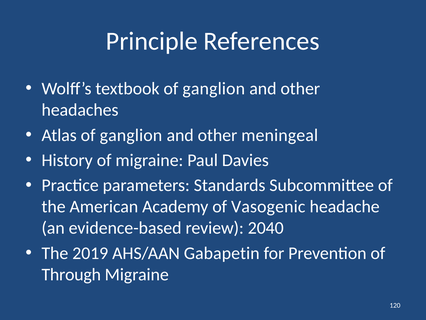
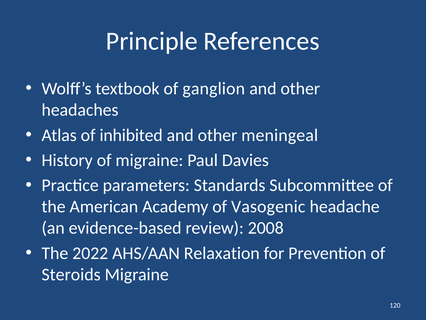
Atlas of ganglion: ganglion -> inhibited
2040: 2040 -> 2008
2019: 2019 -> 2022
Gabapetin: Gabapetin -> Relaxation
Through: Through -> Steroids
